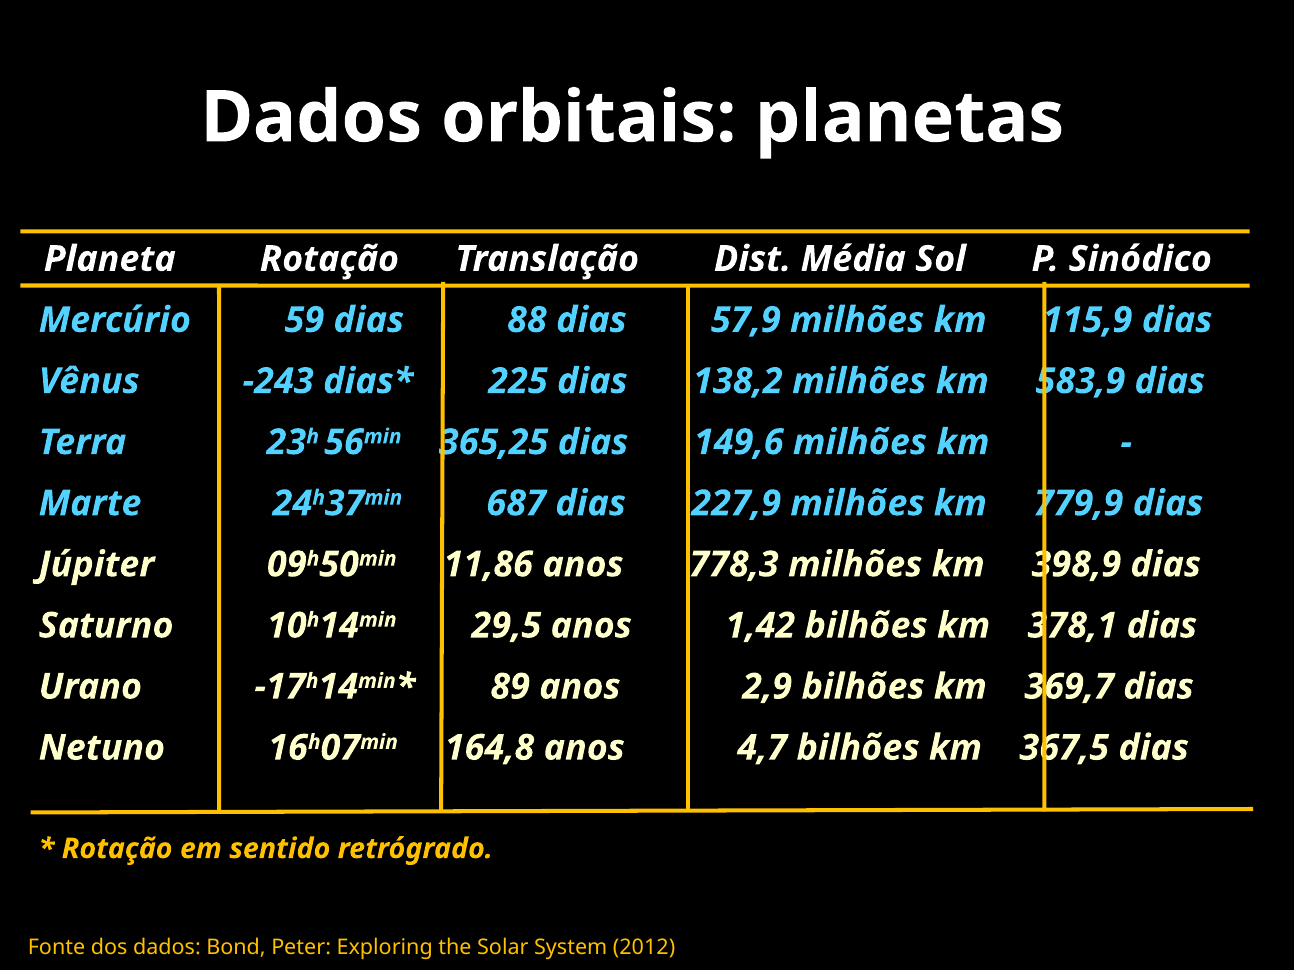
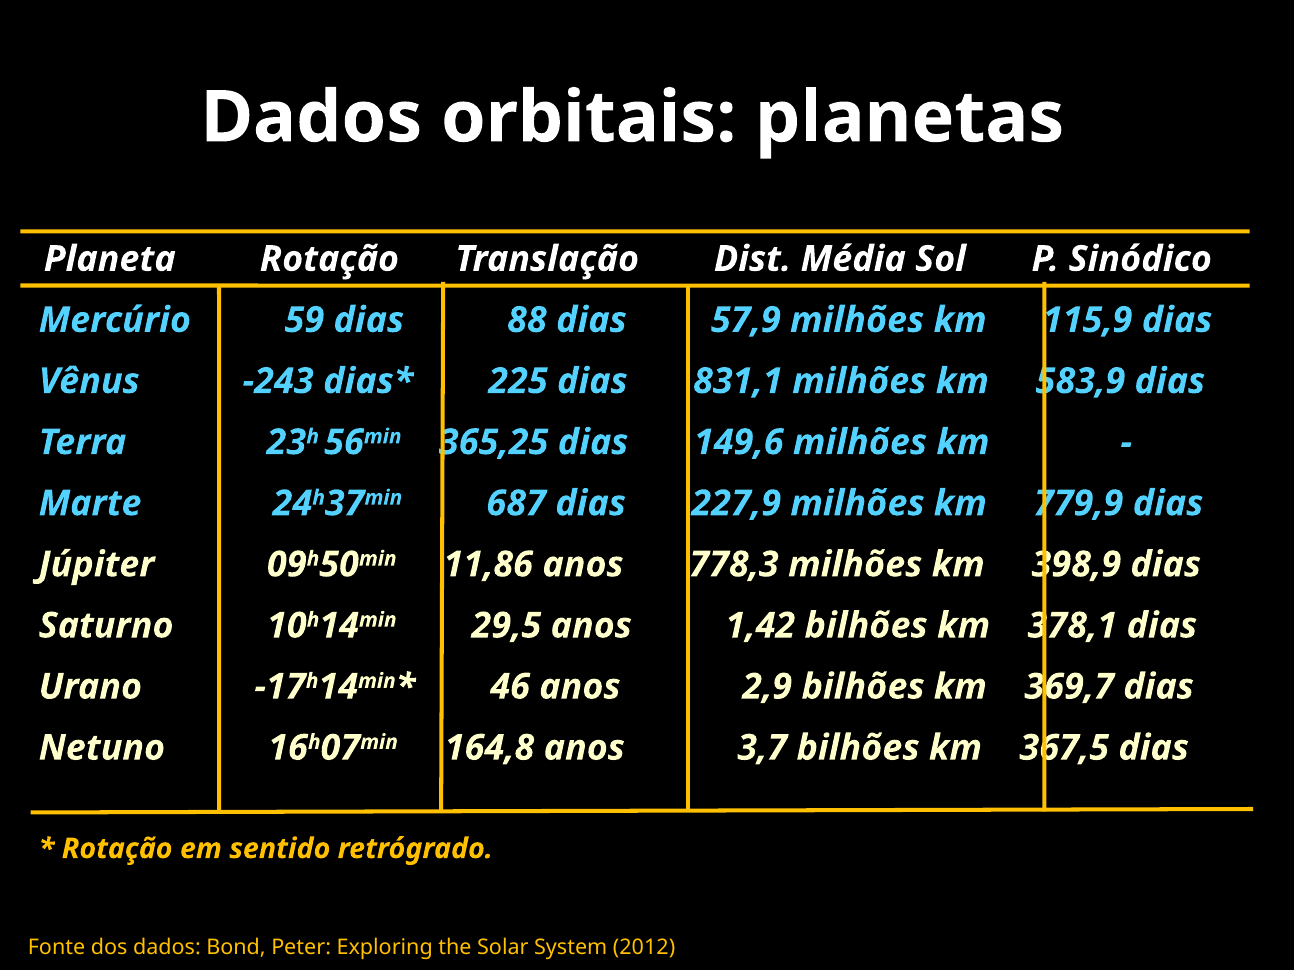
138,2: 138,2 -> 831,1
89: 89 -> 46
4,7: 4,7 -> 3,7
